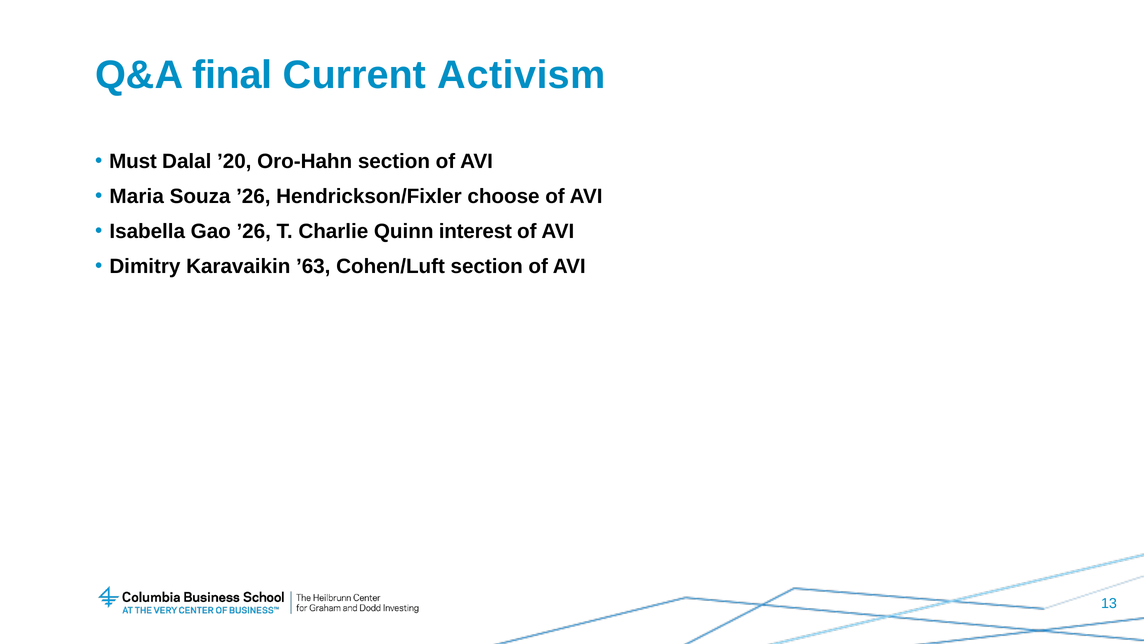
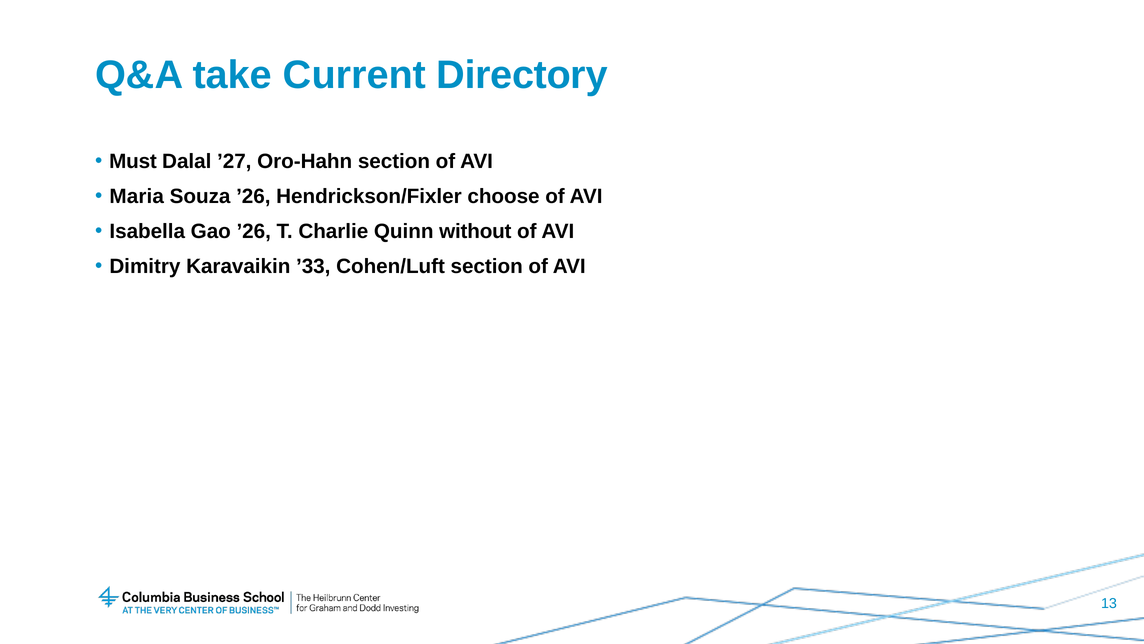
final: final -> take
Activism: Activism -> Directory
’20: ’20 -> ’27
interest: interest -> without
’63: ’63 -> ’33
